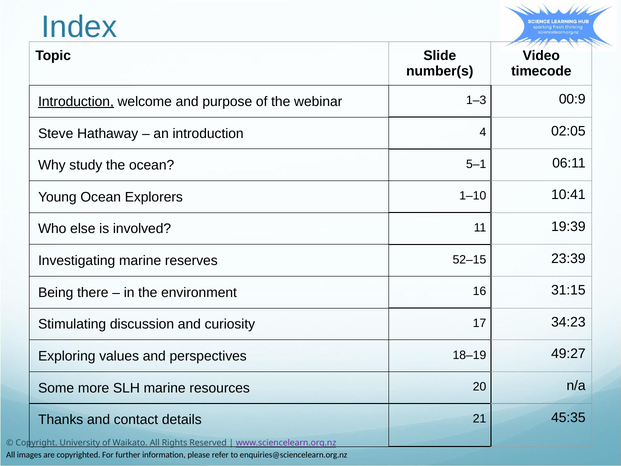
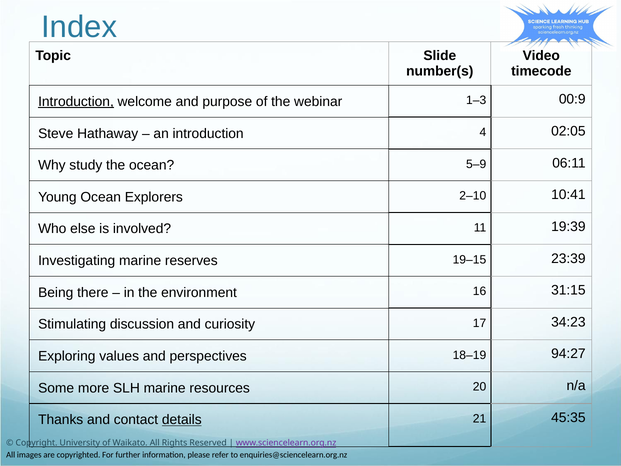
5–1: 5–1 -> 5–9
1–10: 1–10 -> 2–10
52–15: 52–15 -> 19–15
49:27: 49:27 -> 94:27
details underline: none -> present
